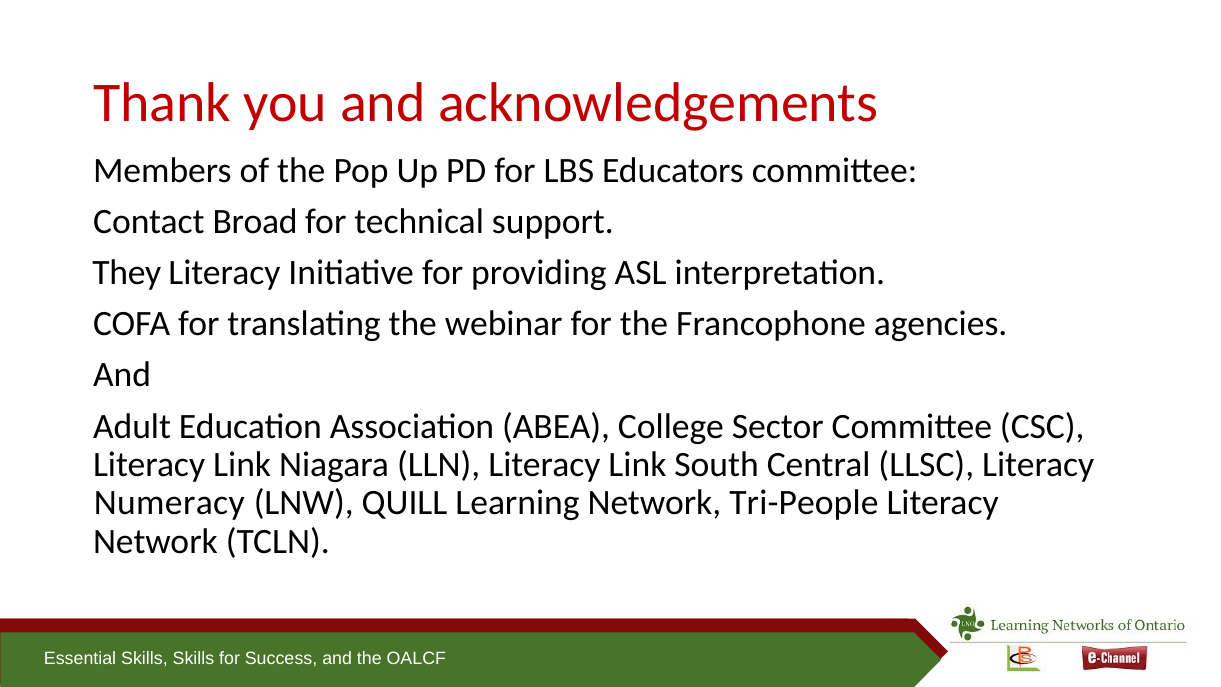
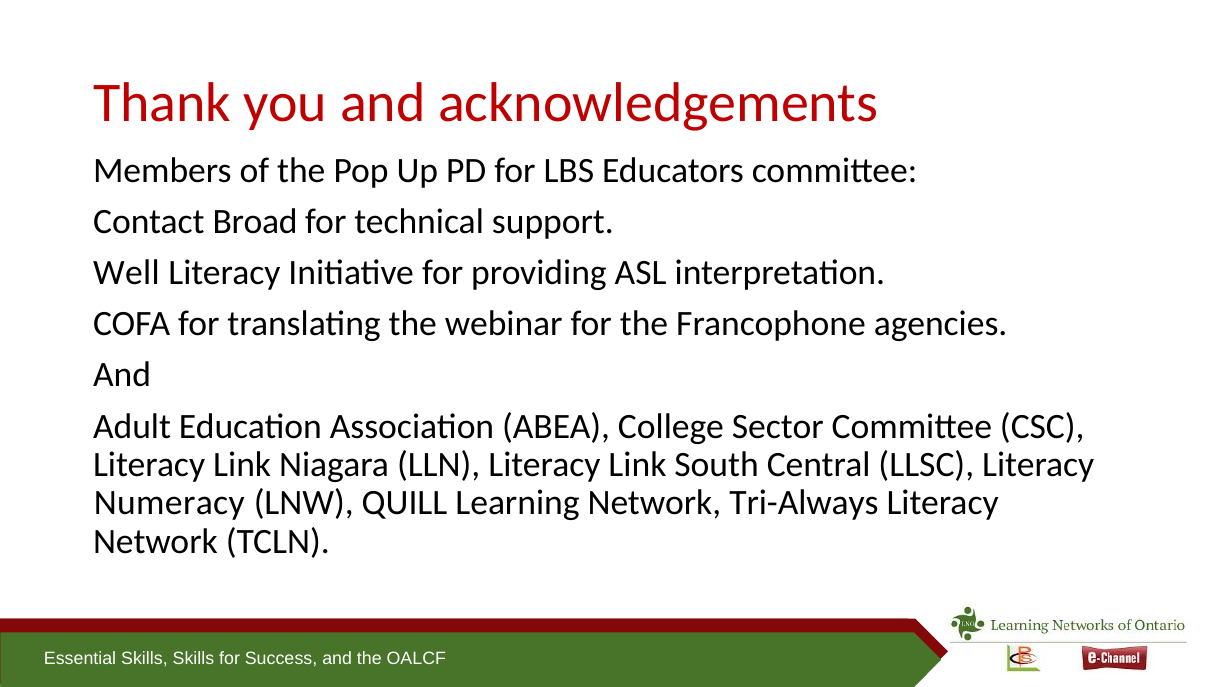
They: They -> Well
Tri-People: Tri-People -> Tri-Always
